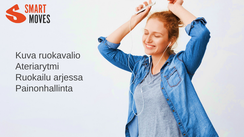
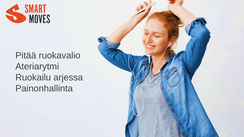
Kuva: Kuva -> Pitää
